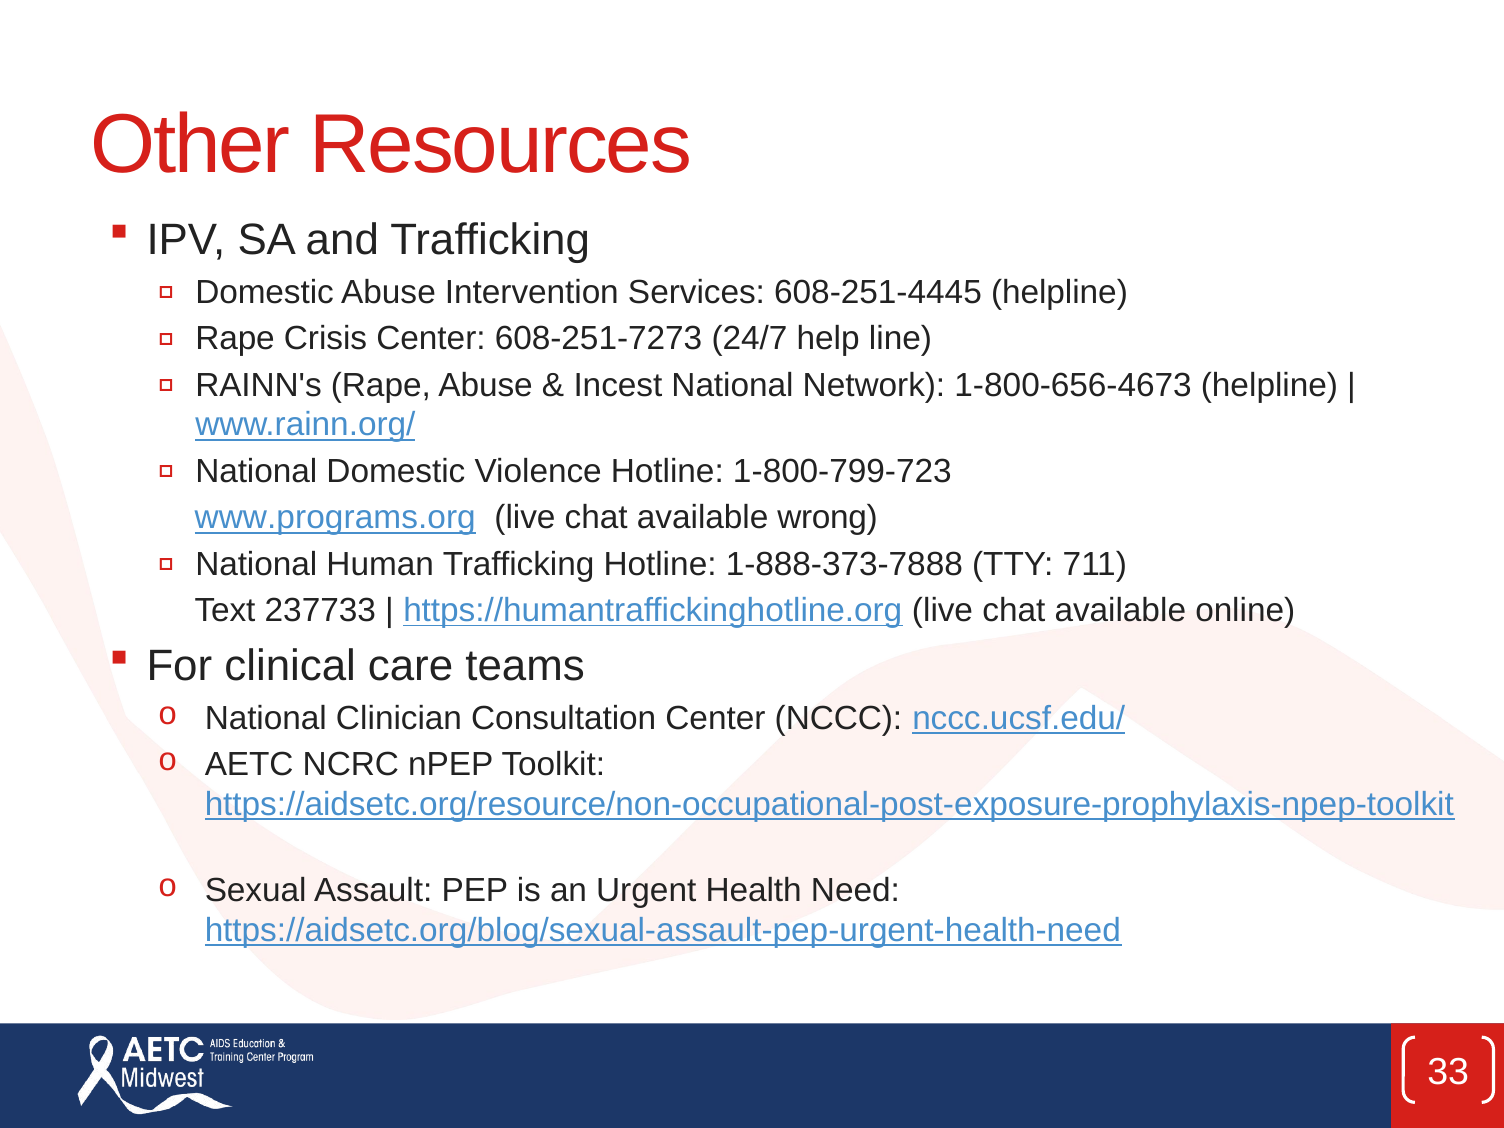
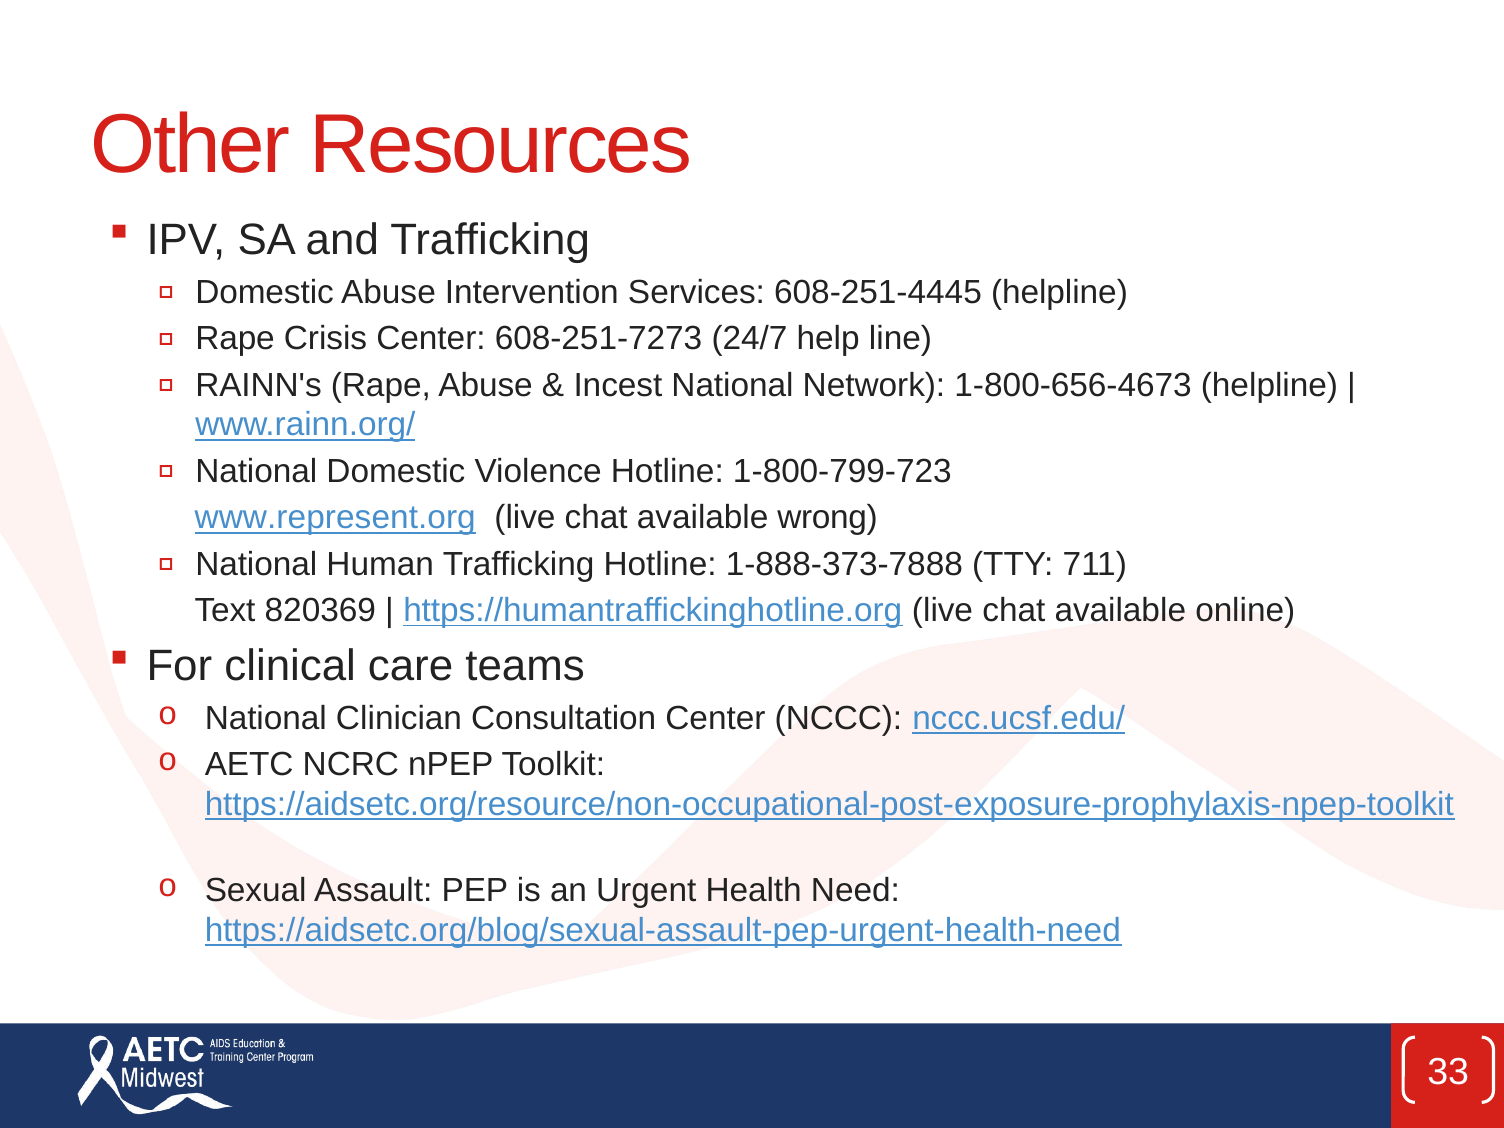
www.programs.org: www.programs.org -> www.represent.org
237733: 237733 -> 820369
